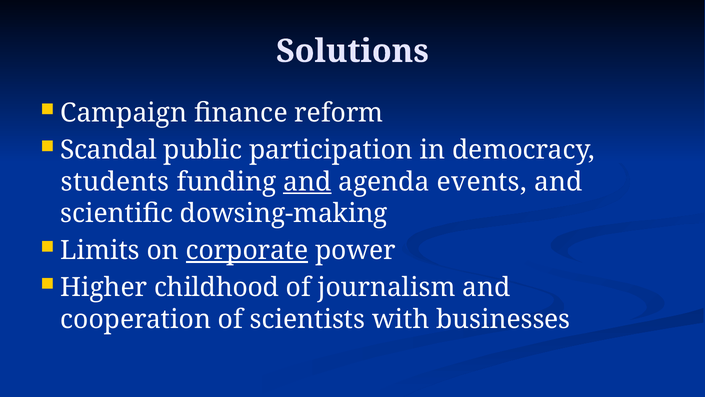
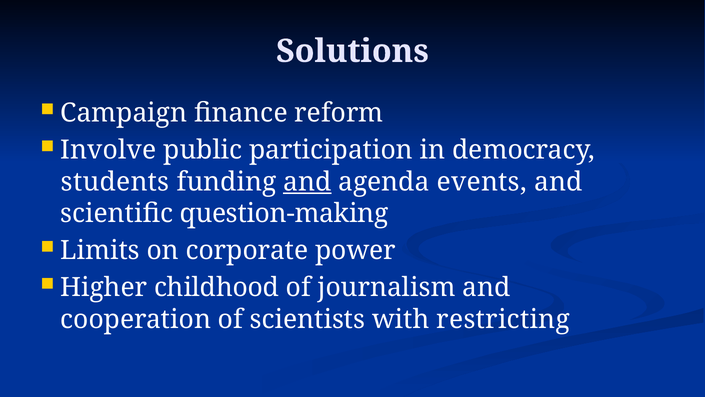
Scandal: Scandal -> Involve
dowsing-making: dowsing-making -> question-making
corporate underline: present -> none
businesses: businesses -> restricting
